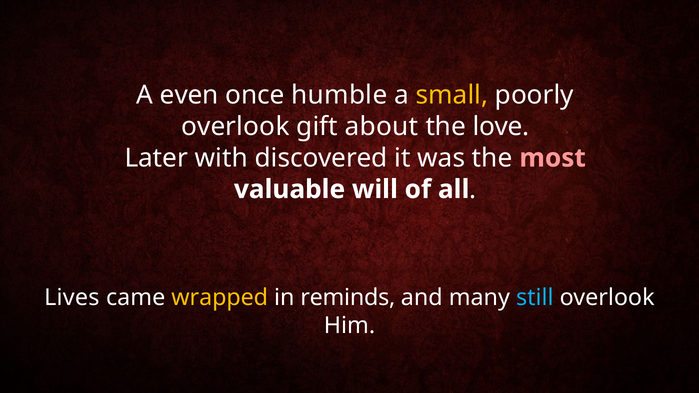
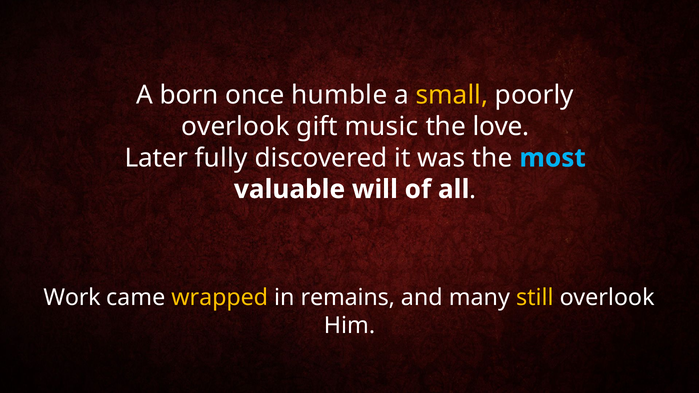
even: even -> born
about: about -> music
with: with -> fully
most colour: pink -> light blue
Lives: Lives -> Work
reminds: reminds -> remains
still colour: light blue -> yellow
